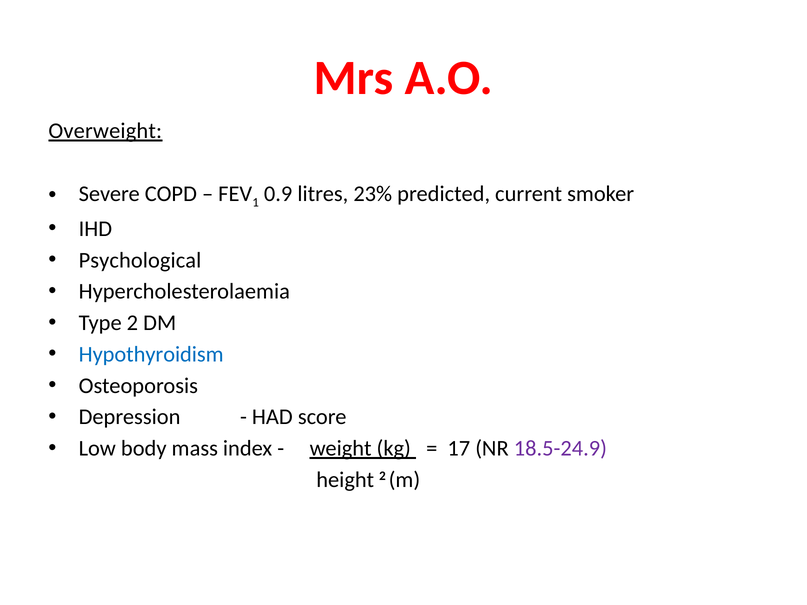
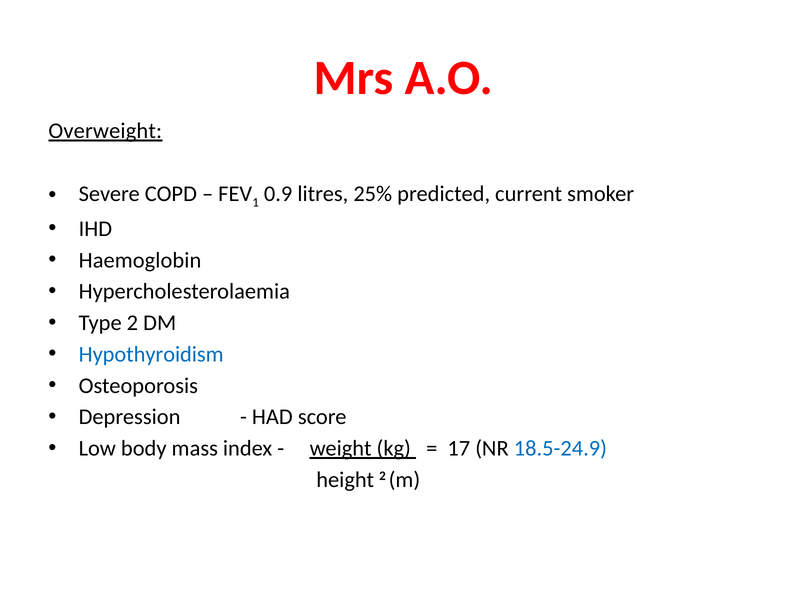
23%: 23% -> 25%
Psychological: Psychological -> Haemoglobin
18.5-24.9 colour: purple -> blue
